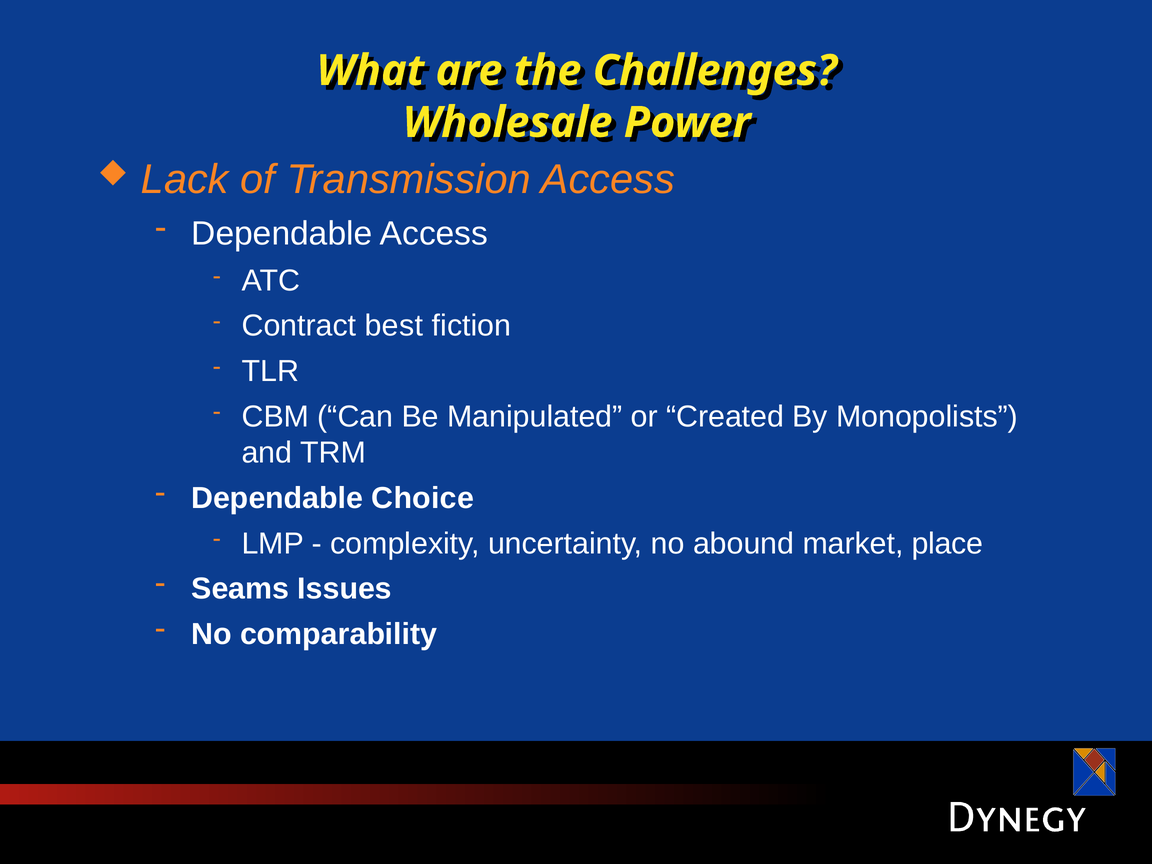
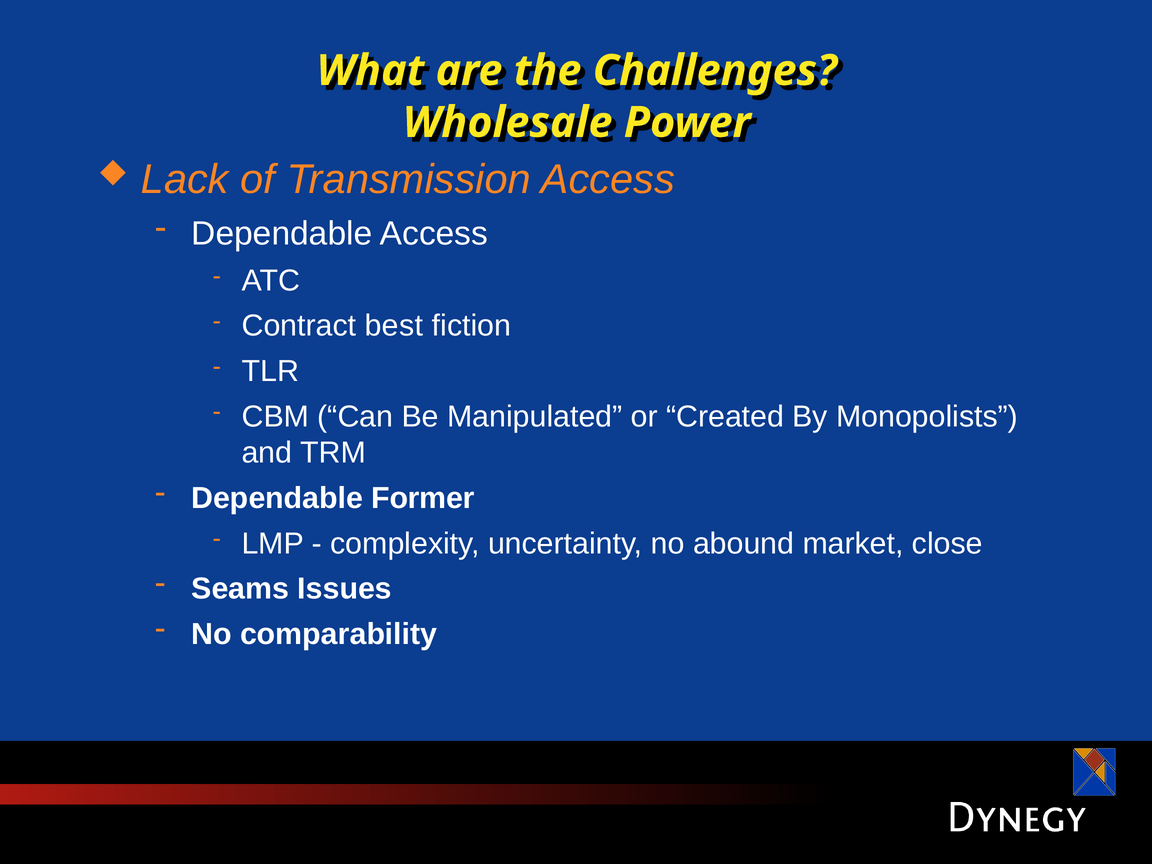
Choice: Choice -> Former
place: place -> close
